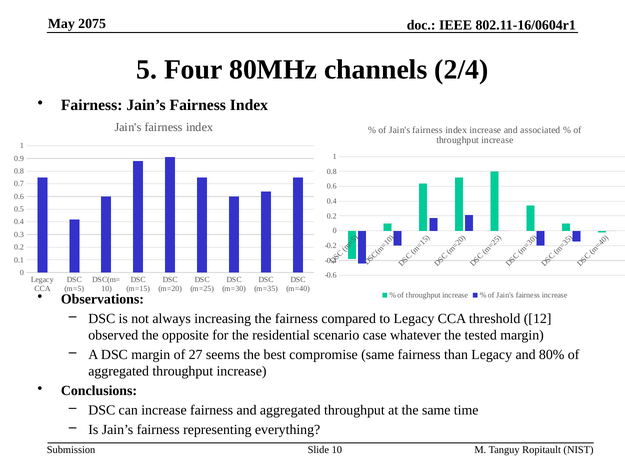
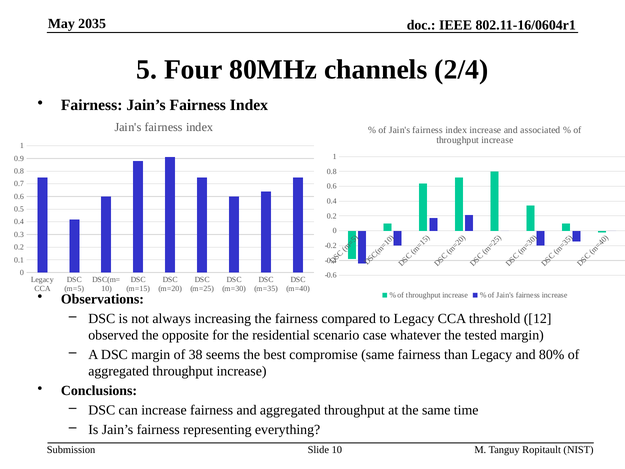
2075: 2075 -> 2035
27: 27 -> 38
